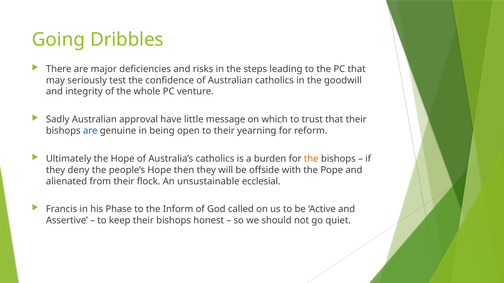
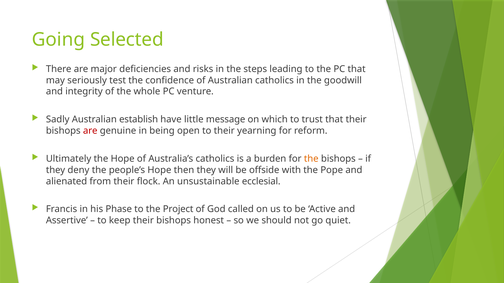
Dribbles: Dribbles -> Selected
approval: approval -> establish
are at (90, 131) colour: blue -> red
Inform: Inform -> Project
